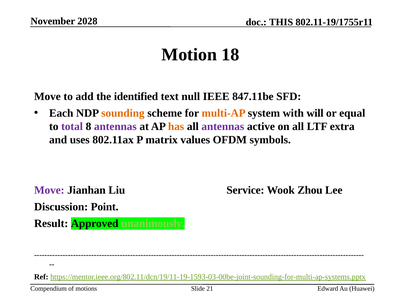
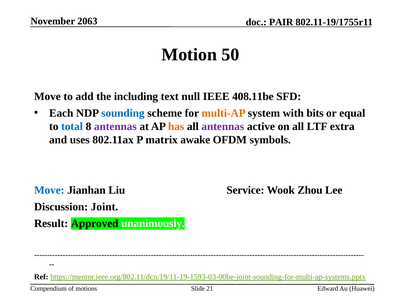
2028: 2028 -> 2063
THIS: THIS -> PAIR
18: 18 -> 50
identified: identified -> including
847.11be: 847.11be -> 408.11be
sounding colour: orange -> blue
will: will -> bits
total colour: purple -> blue
values: values -> awake
Move at (49, 190) colour: purple -> blue
Point: Point -> Joint
unanimously colour: light green -> white
